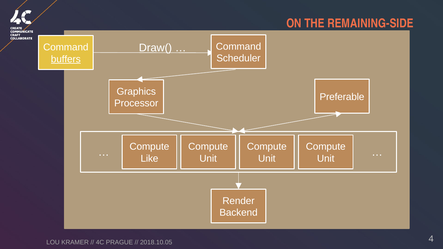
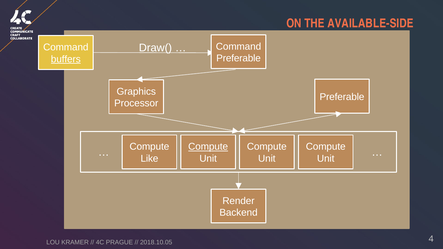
REMAINING-SIDE: REMAINING-SIDE -> AVAILABLE-SIDE
Scheduler at (239, 58): Scheduler -> Preferable
Compute at (208, 147) underline: none -> present
